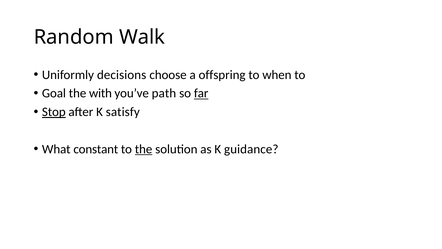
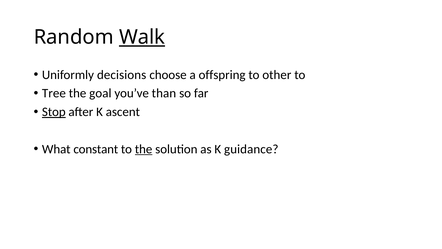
Walk underline: none -> present
when: when -> other
Goal: Goal -> Tree
with: with -> goal
path: path -> than
far underline: present -> none
satisfy: satisfy -> ascent
